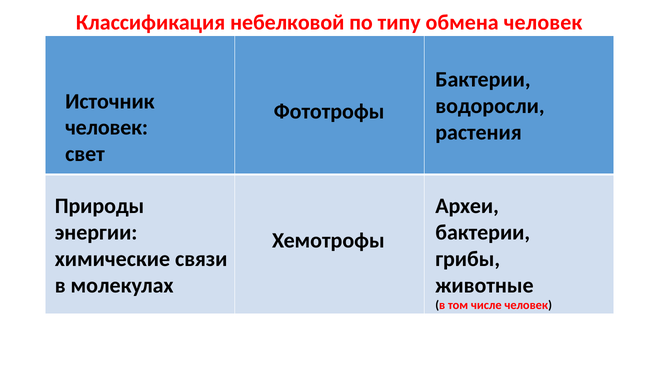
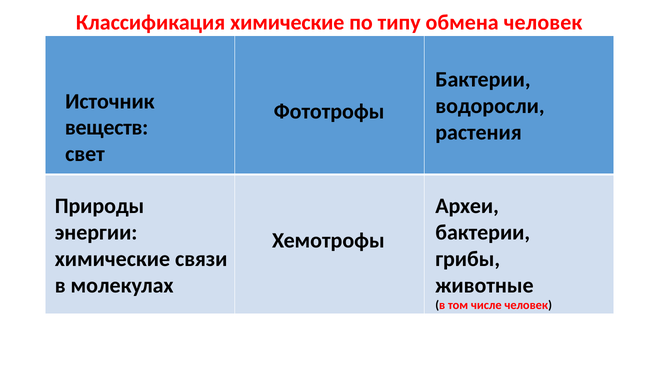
Классификация небелковой: небелковой -> химические
человек at (107, 128): человек -> веществ
